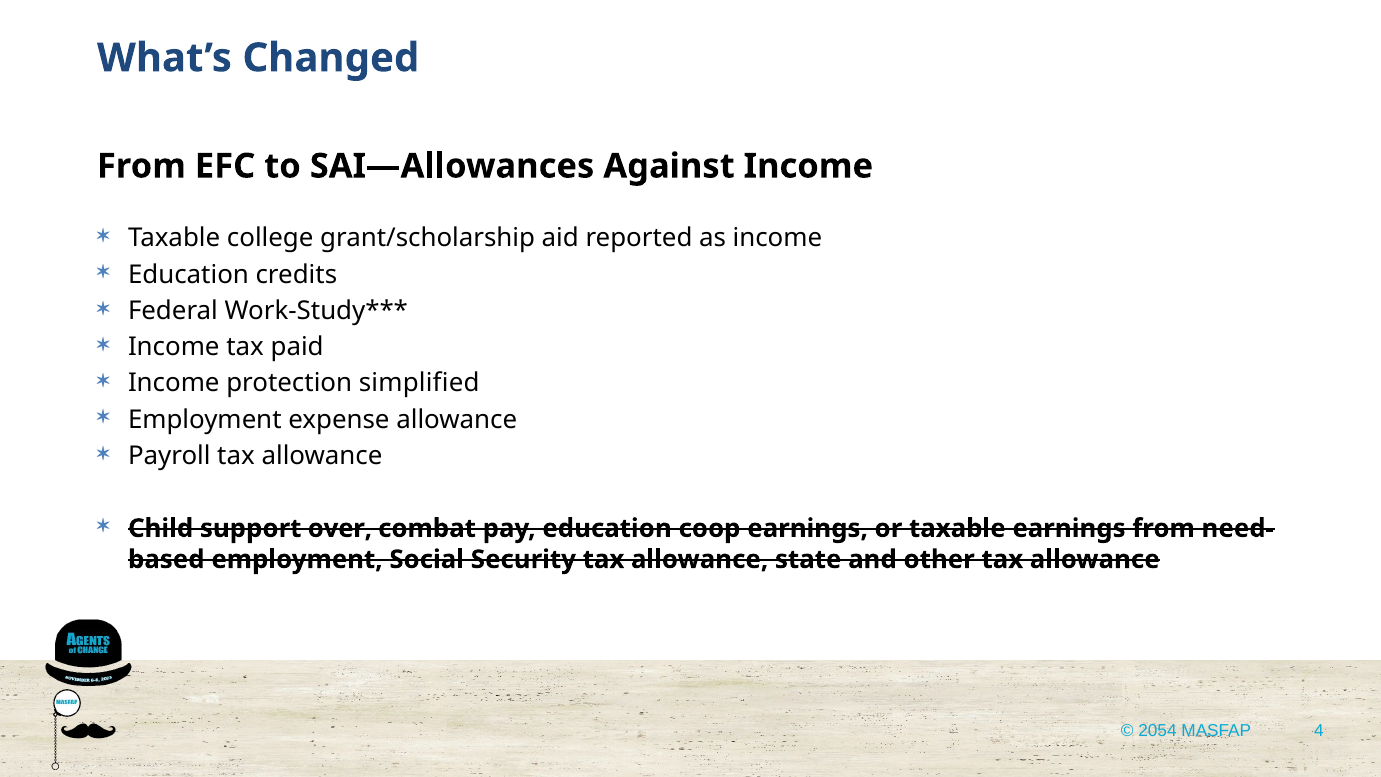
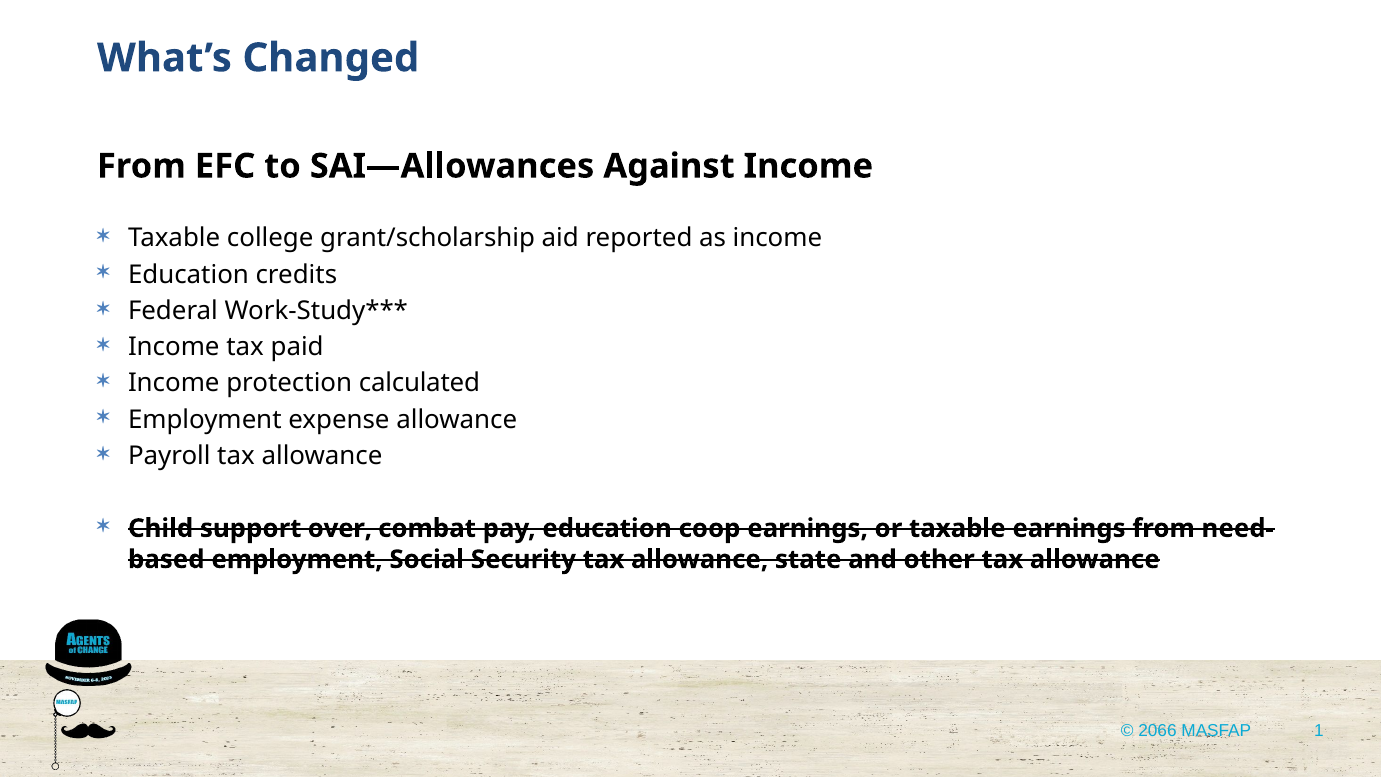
simplified: simplified -> calculated
2054: 2054 -> 2066
4: 4 -> 1
